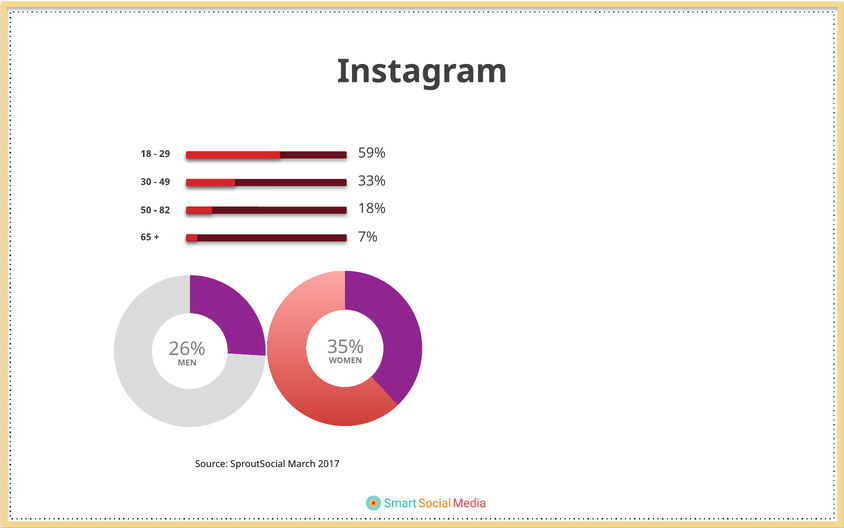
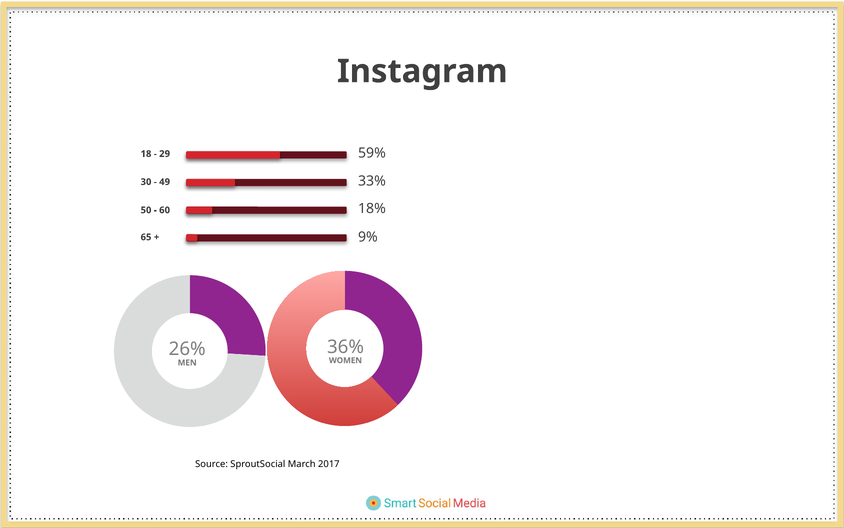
82: 82 -> 60
7%: 7% -> 9%
35%: 35% -> 36%
